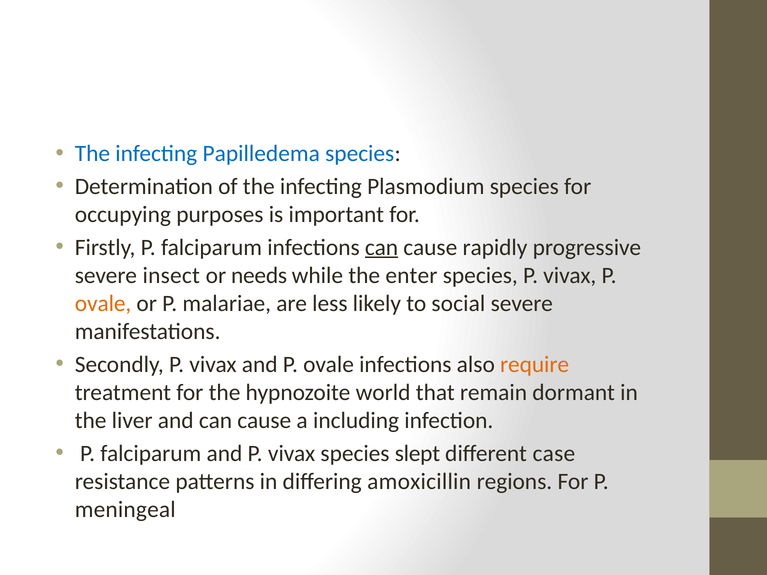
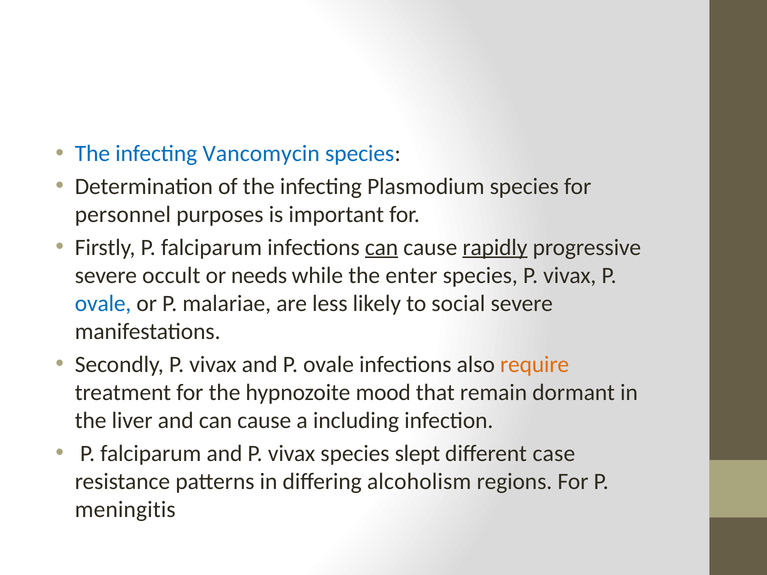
Papilledema: Papilledema -> Vancomycin
occupying: occupying -> personnel
rapidly underline: none -> present
insect: insect -> occult
ovale at (103, 304) colour: orange -> blue
world: world -> mood
amoxicillin: amoxicillin -> alcoholism
meningeal: meningeal -> meningitis
